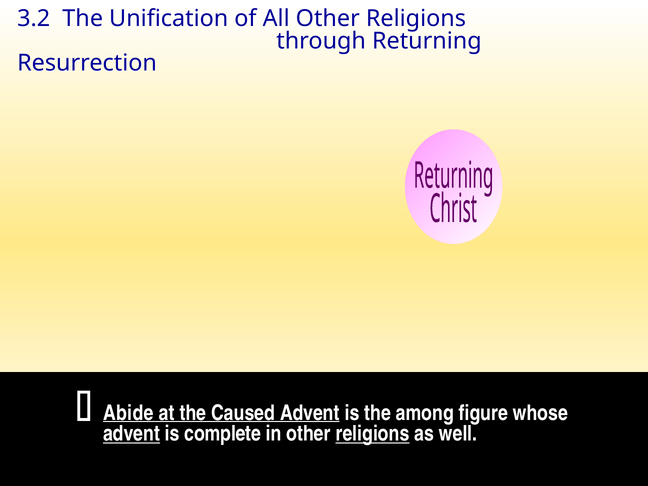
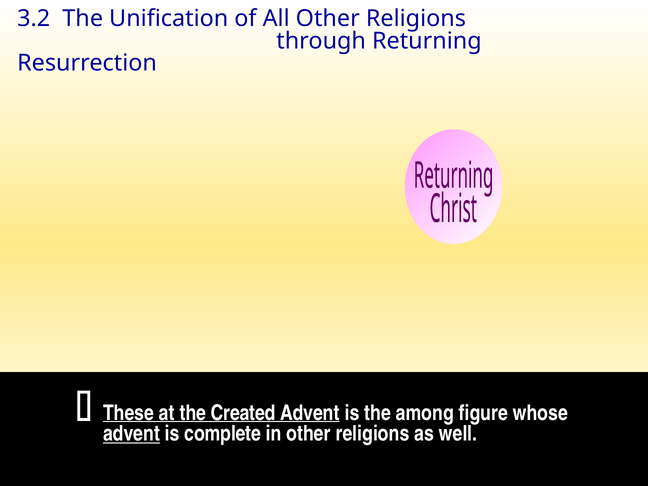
Abide: Abide -> These
Caused: Caused -> Created
religions at (373, 434) underline: present -> none
